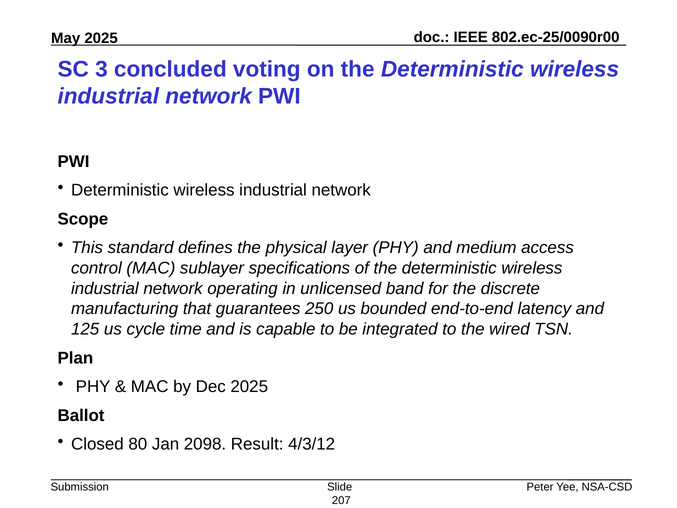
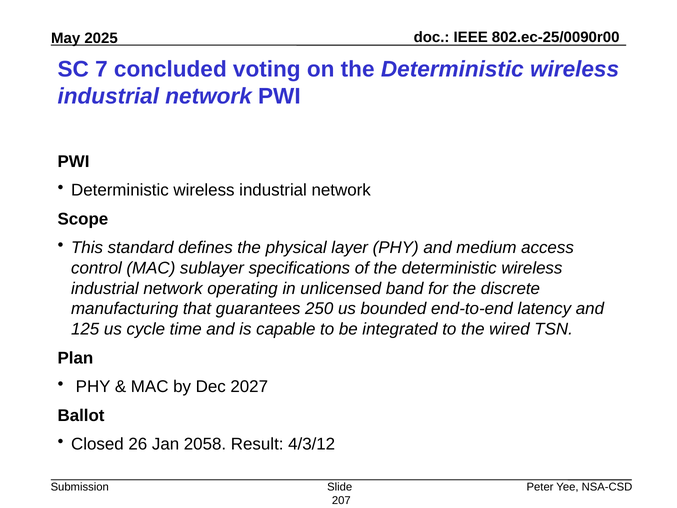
3: 3 -> 7
Dec 2025: 2025 -> 2027
80: 80 -> 26
2098: 2098 -> 2058
